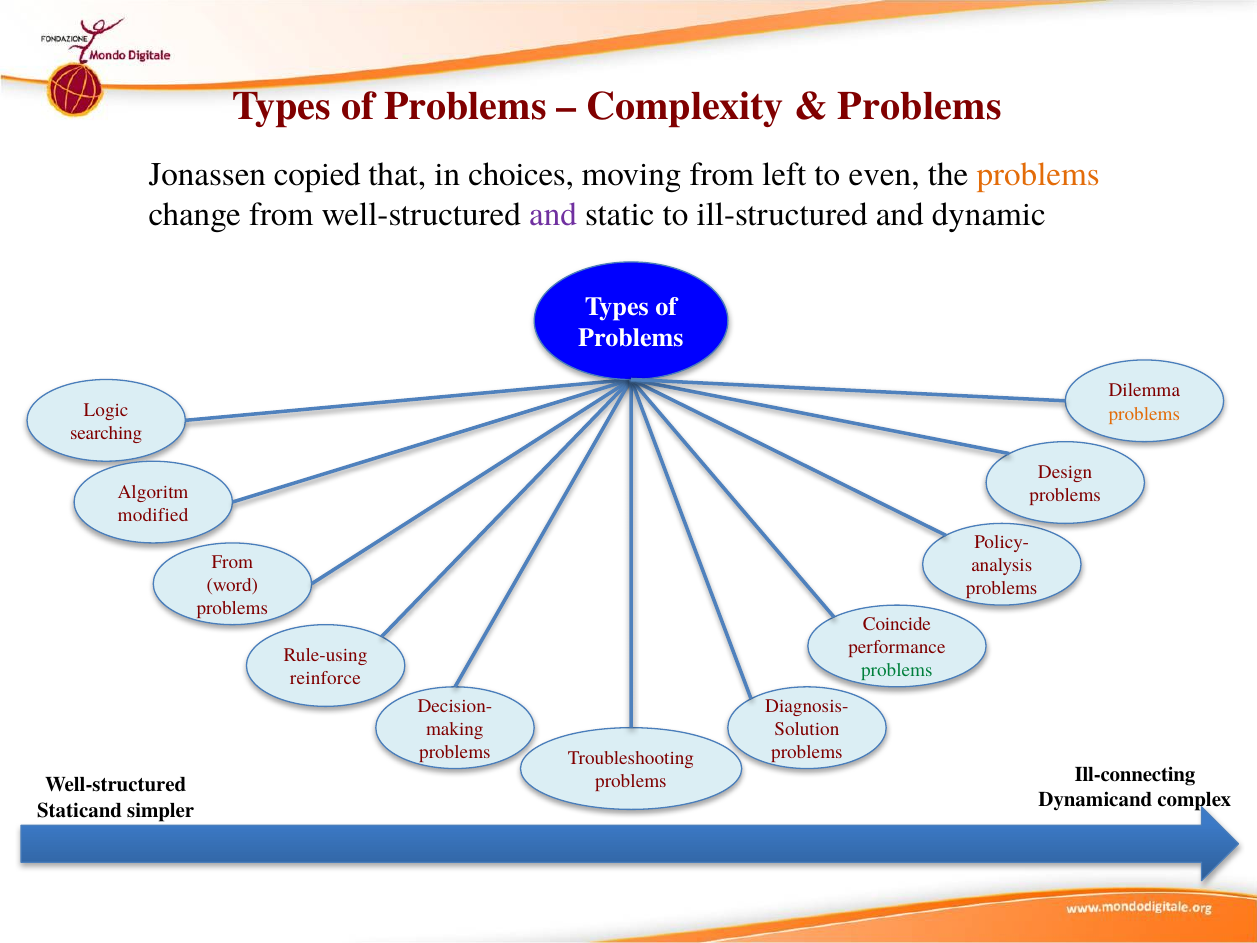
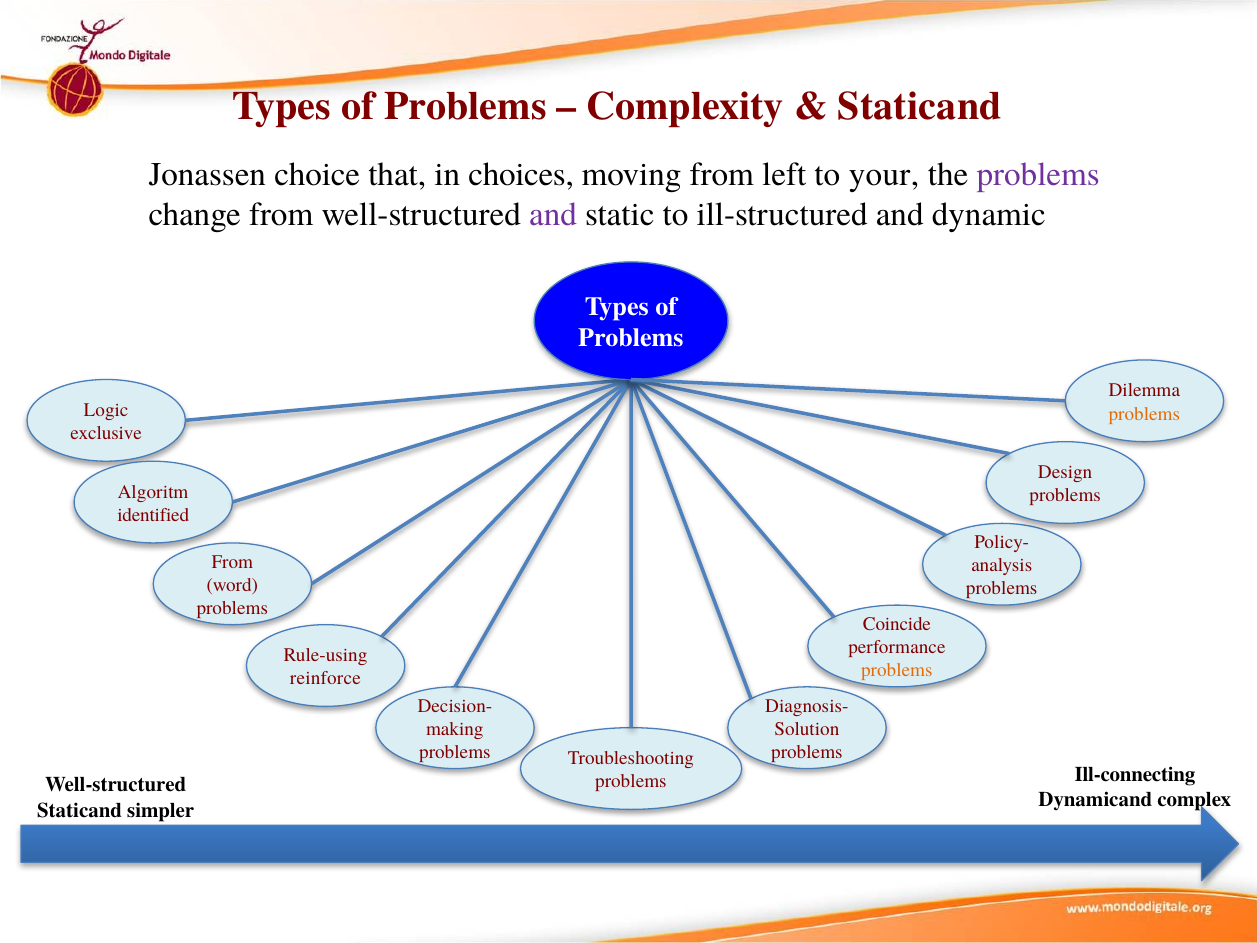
Problems at (920, 107): Problems -> Staticand
copied: copied -> choice
even: even -> your
problems at (1038, 175) colour: orange -> purple
searching: searching -> exclusive
modified: modified -> identified
problems at (897, 670) colour: green -> orange
